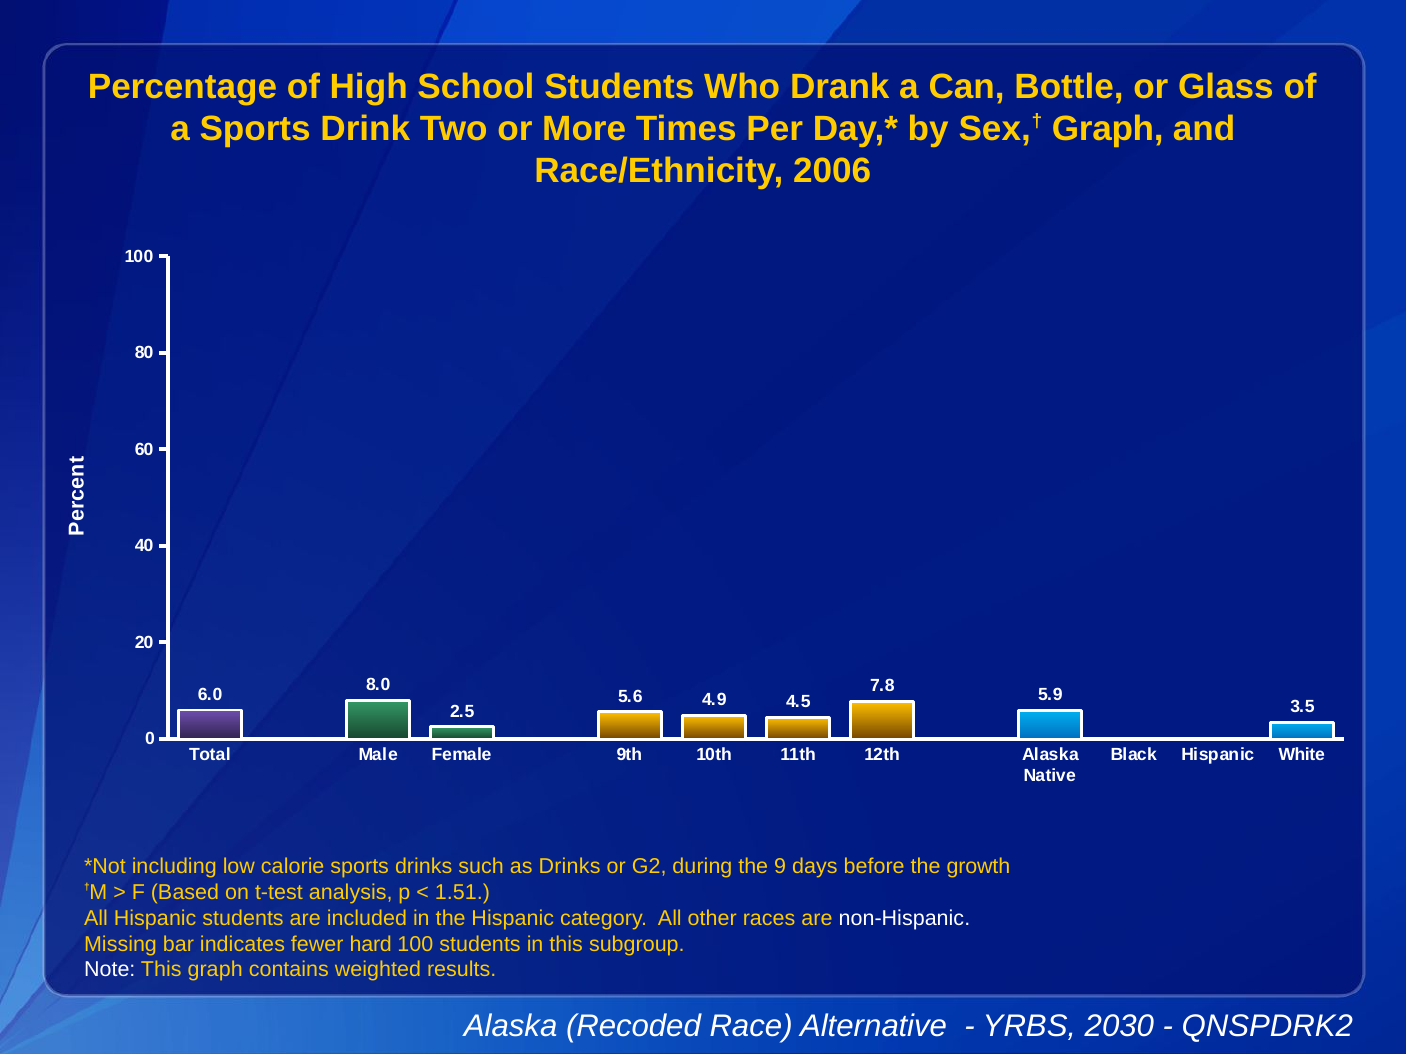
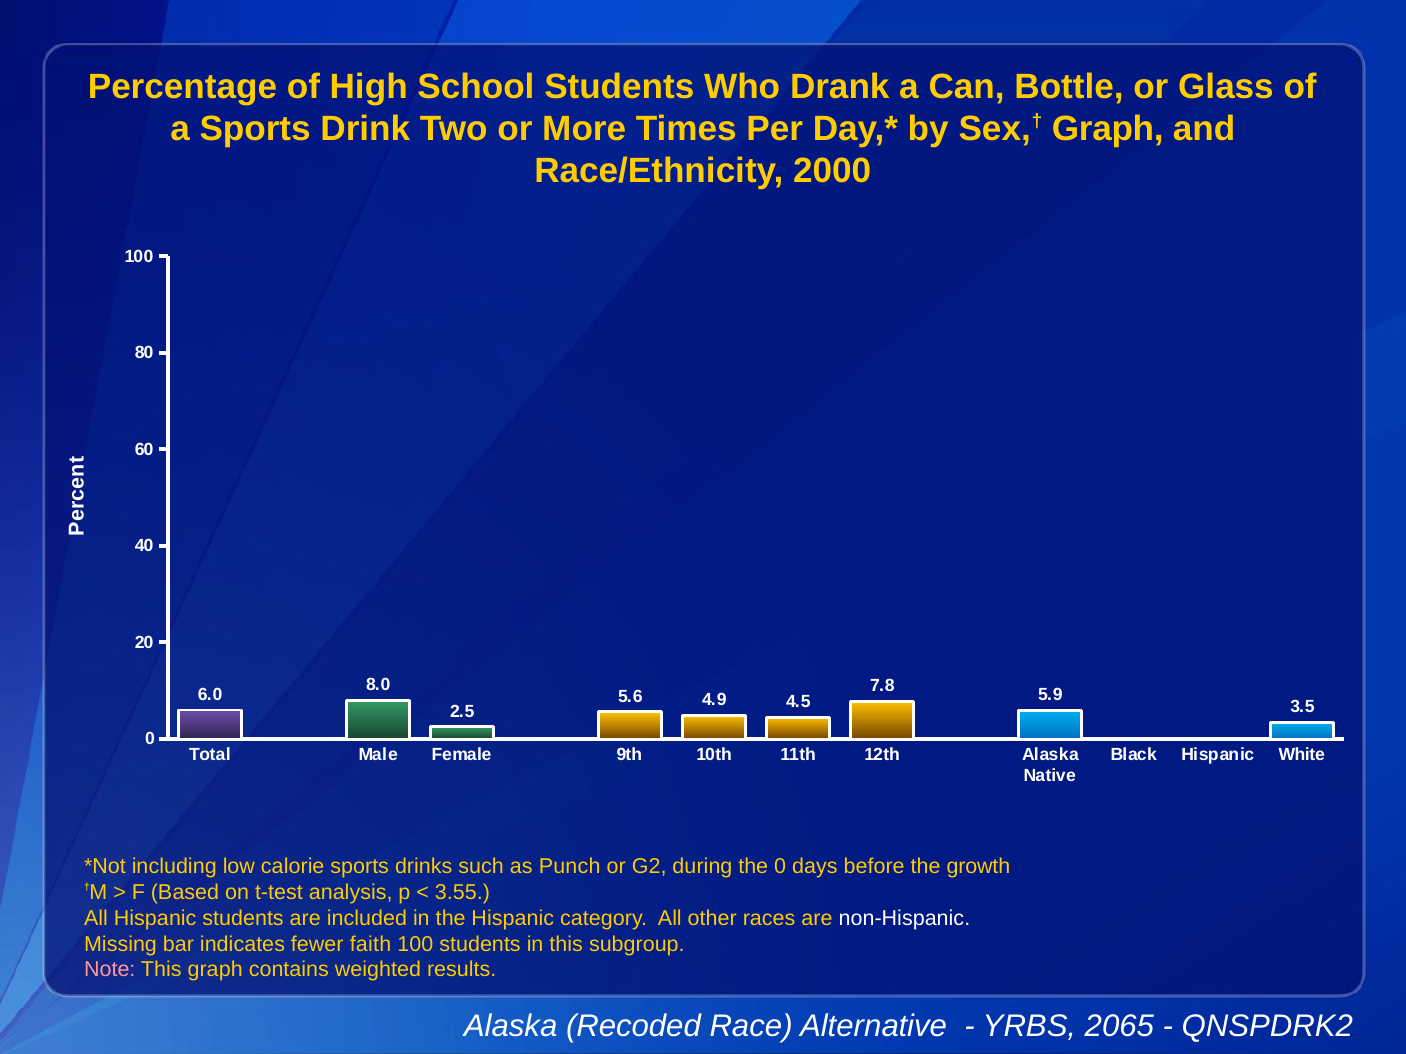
2006: 2006 -> 2000
as Drinks: Drinks -> Punch
the 9: 9 -> 0
1.51: 1.51 -> 3.55
hard: hard -> faith
Note colour: white -> pink
2030: 2030 -> 2065
